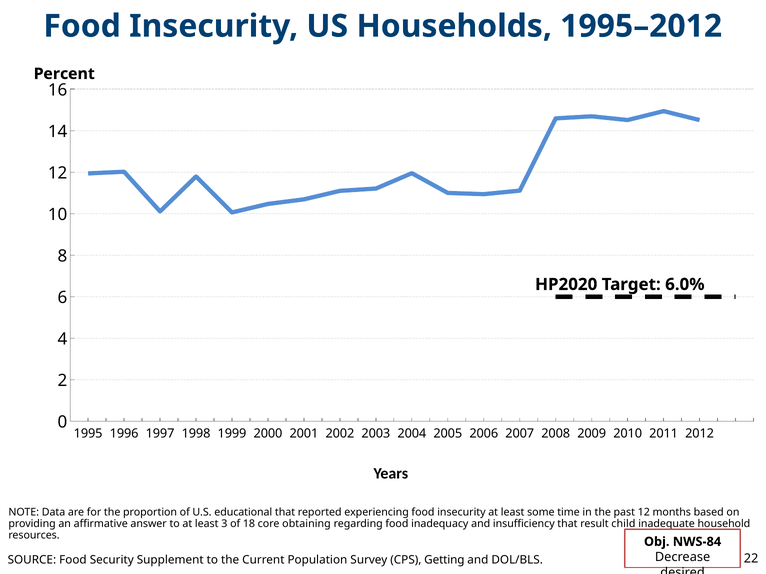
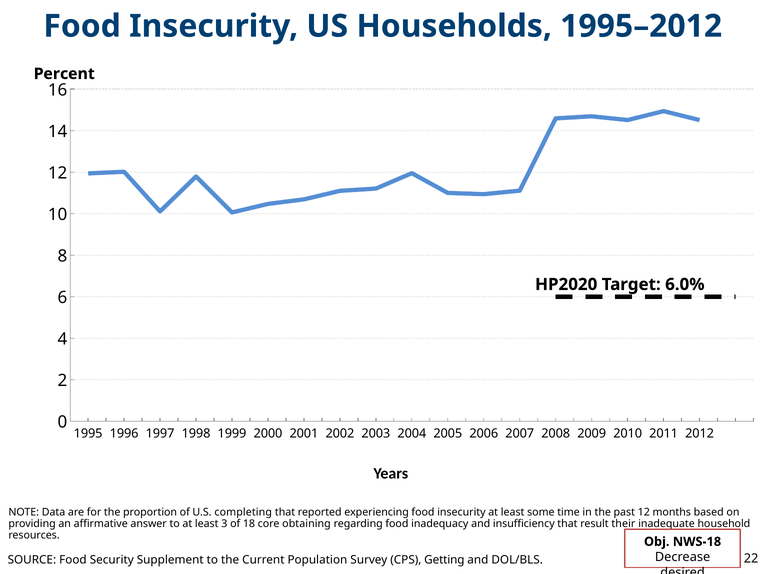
educational: educational -> completing
child: child -> their
NWS-84: NWS-84 -> NWS-18
